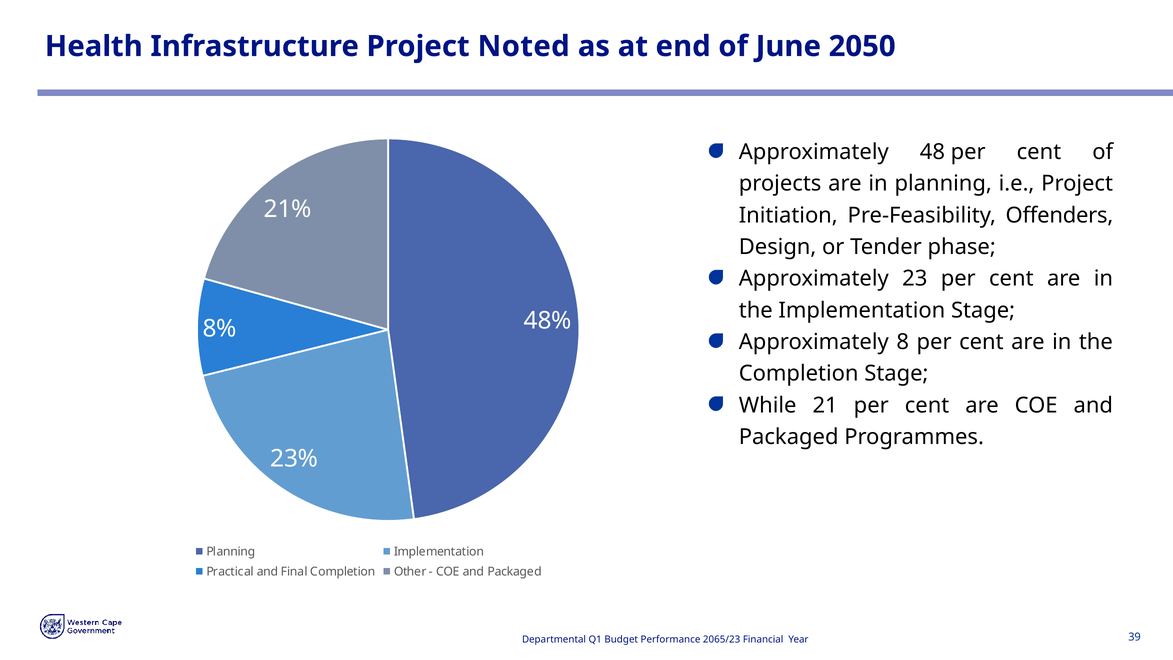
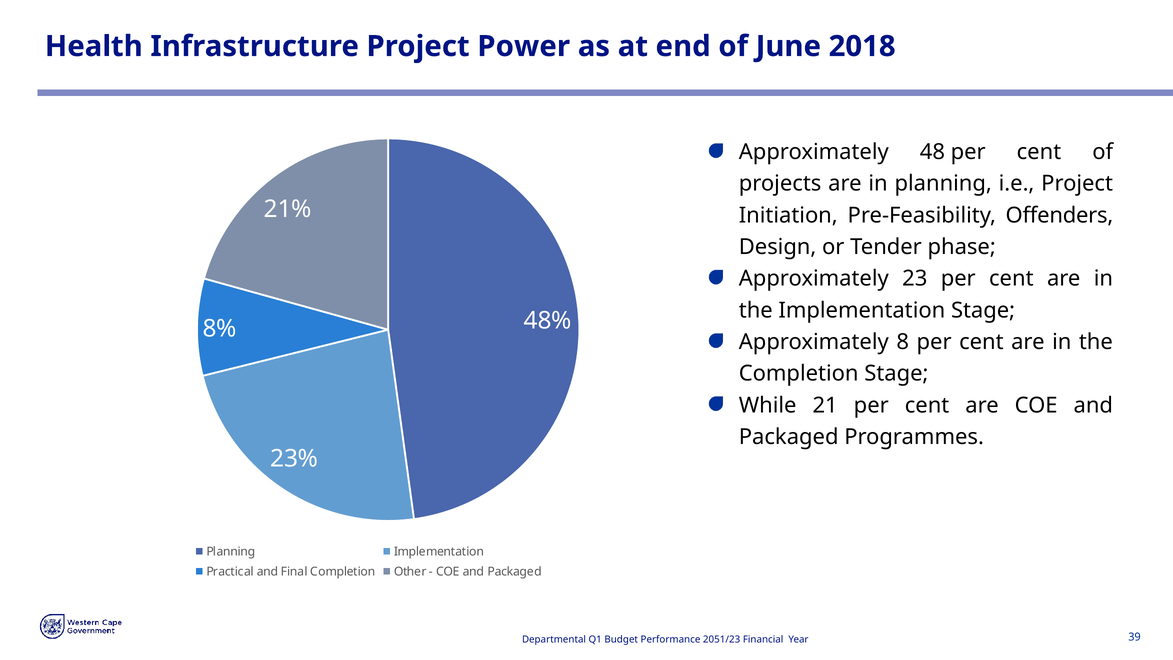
Noted: Noted -> Power
2050: 2050 -> 2018
2065/23: 2065/23 -> 2051/23
